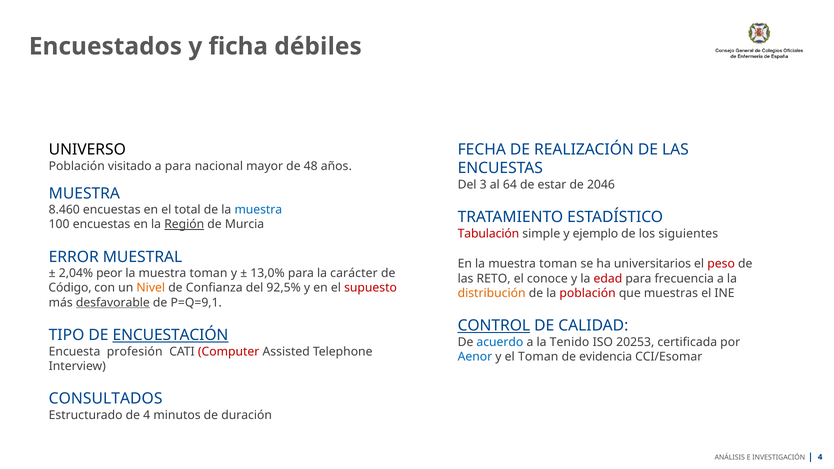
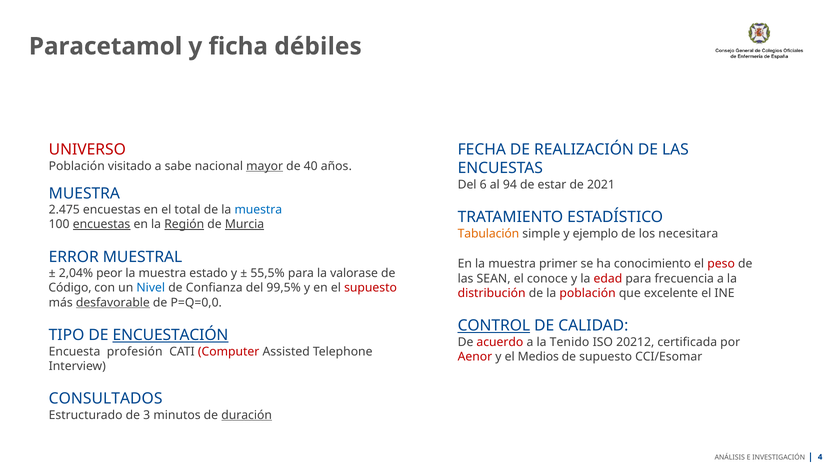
Encuestados: Encuestados -> Paracetamol
UNIVERSO colour: black -> red
a para: para -> sabe
mayor underline: none -> present
48: 48 -> 40
3: 3 -> 6
64: 64 -> 94
2046: 2046 -> 2021
8.460: 8.460 -> 2.475
encuestas at (102, 225) underline: none -> present
Murcia underline: none -> present
Tabulación colour: red -> orange
siguientes: siguientes -> necesitara
En la muestra toman: toman -> primer
universitarios: universitarios -> conocimiento
toman at (208, 274): toman -> estado
13,0%: 13,0% -> 55,5%
carácter: carácter -> valorase
RETO: RETO -> SEAN
Nivel colour: orange -> blue
92,5%: 92,5% -> 99,5%
distribución colour: orange -> red
muestras: muestras -> excelente
P=Q=9,1: P=Q=9,1 -> P=Q=0,0
acuerdo colour: blue -> red
20253: 20253 -> 20212
Aenor colour: blue -> red
el Toman: Toman -> Medios
de evidencia: evidencia -> supuesto
de 4: 4 -> 3
duración underline: none -> present
